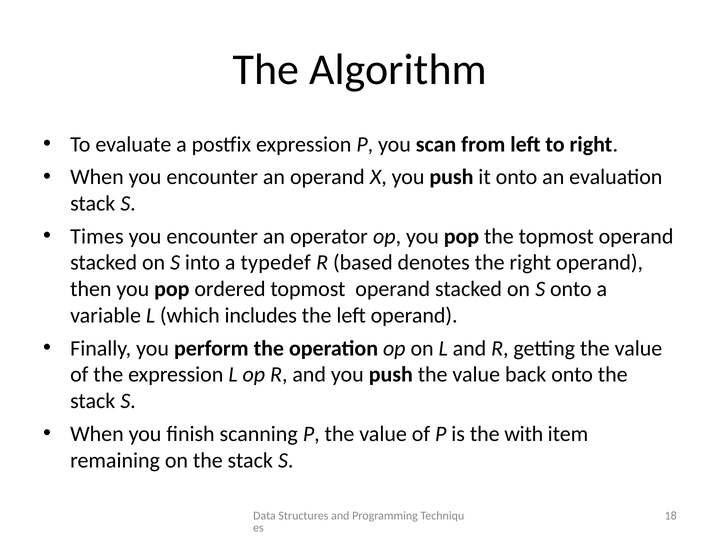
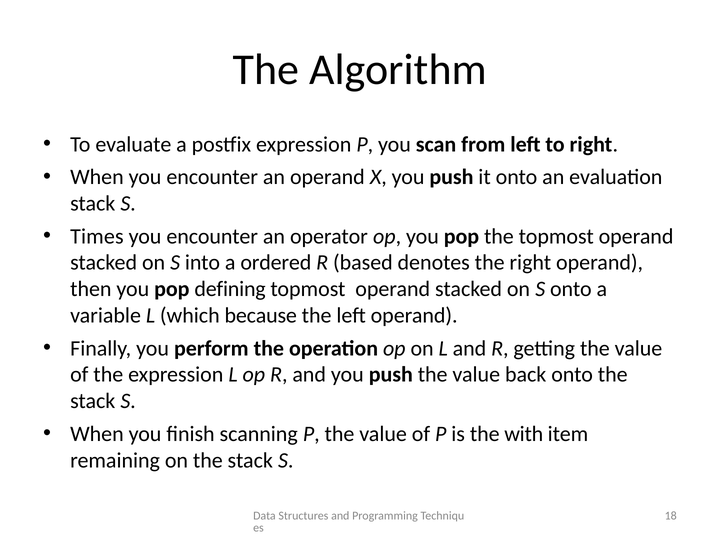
typedef: typedef -> ordered
ordered: ordered -> defining
includes: includes -> because
